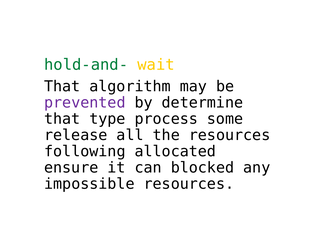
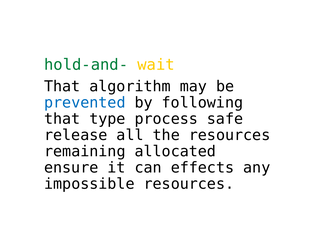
prevented colour: purple -> blue
determine: determine -> following
some: some -> safe
following: following -> remaining
blocked: blocked -> effects
